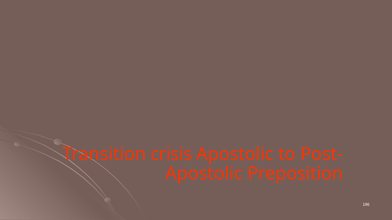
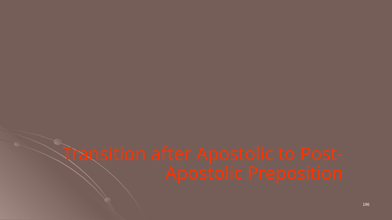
crisis: crisis -> after
